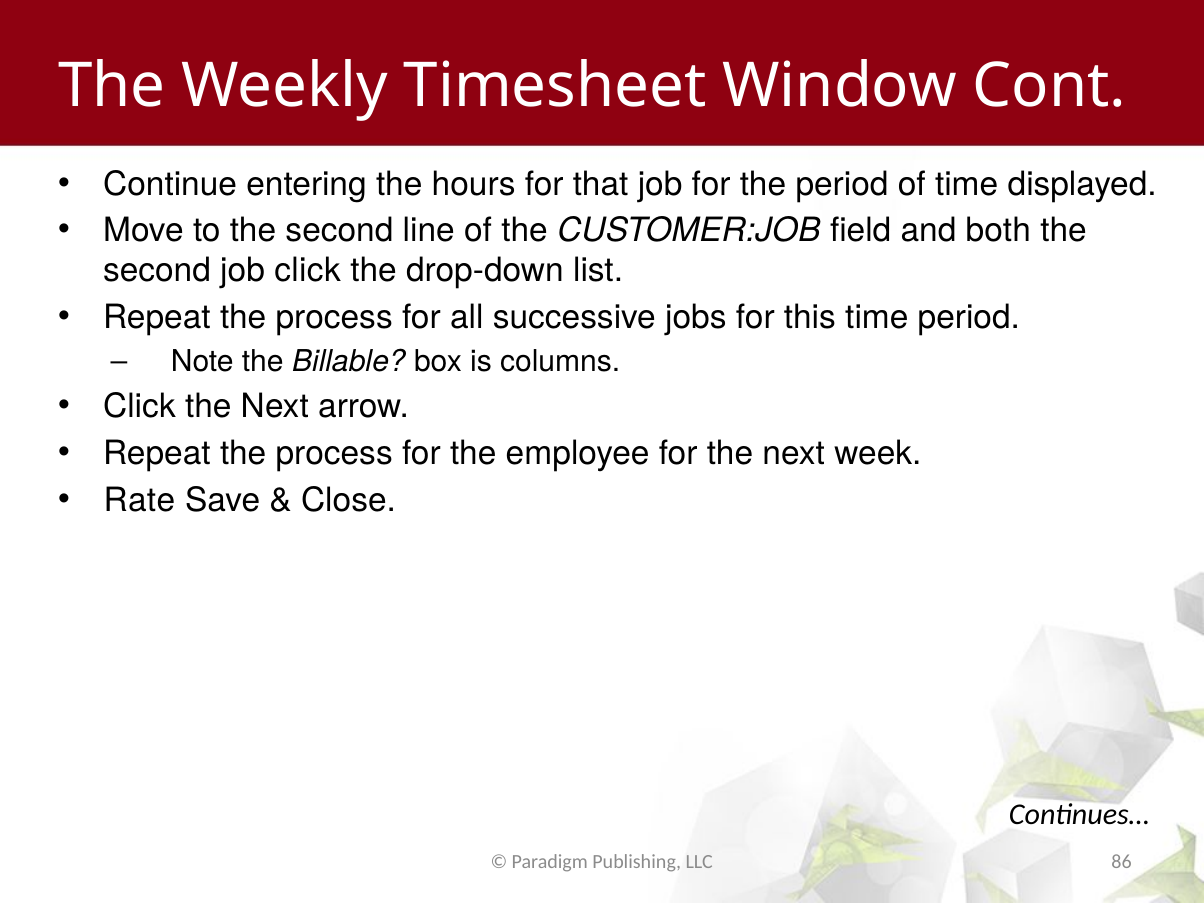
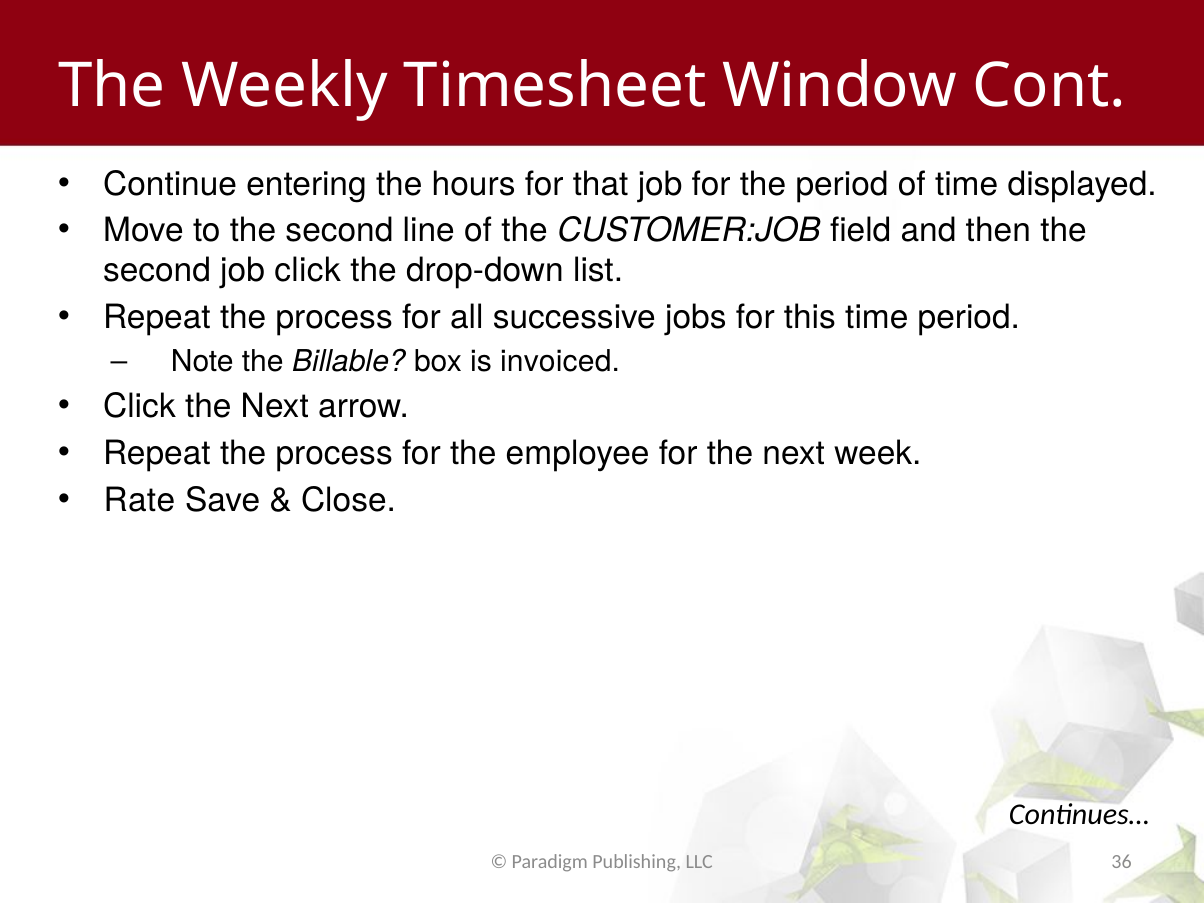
both: both -> then
columns: columns -> invoiced
86: 86 -> 36
